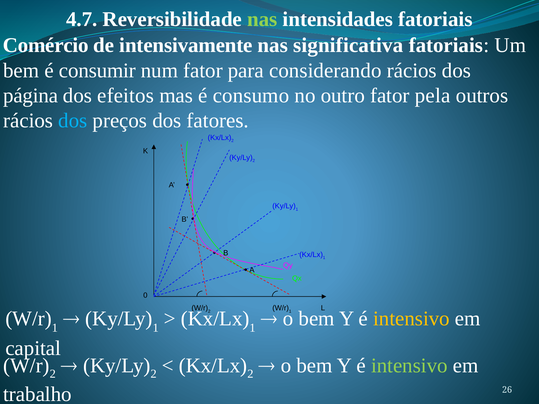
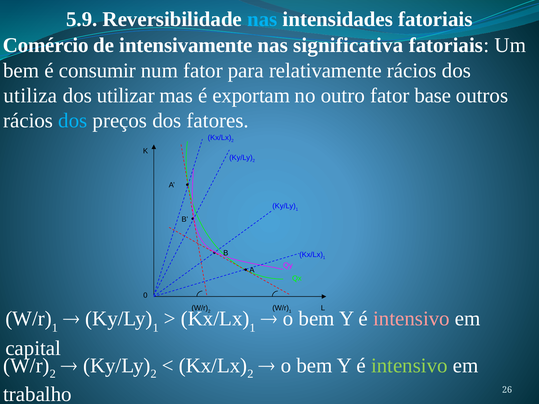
4.7: 4.7 -> 5.9
nas at (262, 19) colour: light green -> light blue
considerando: considerando -> relativamente
página: página -> utiliza
efeitos: efeitos -> utilizar
consumo: consumo -> exportam
pela: pela -> base
intensivo at (411, 319) colour: yellow -> pink
